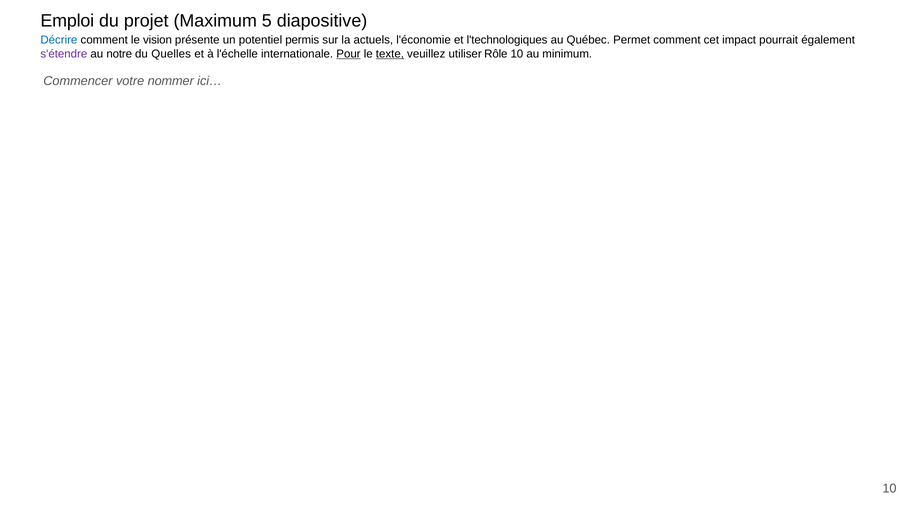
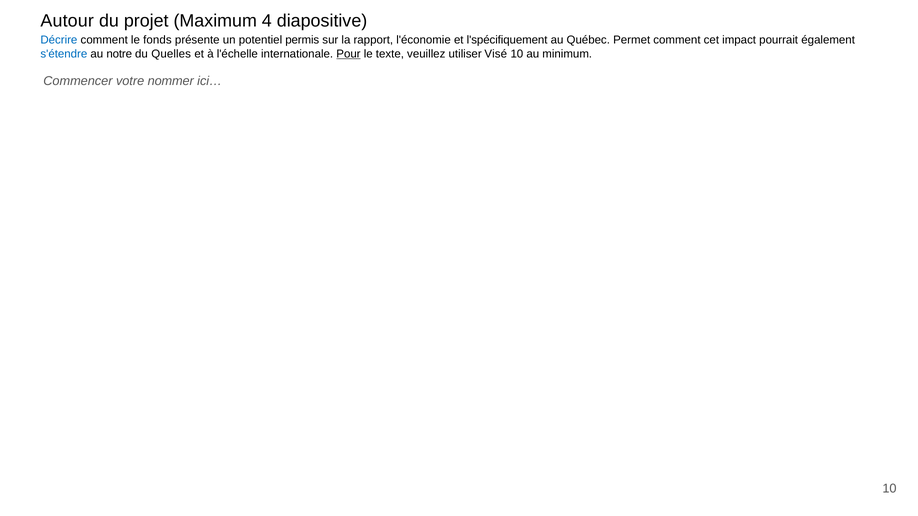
Emploi: Emploi -> Autour
5: 5 -> 4
vision: vision -> fonds
actuels: actuels -> rapport
l'technologiques: l'technologiques -> l'spécifiquement
s'étendre colour: purple -> blue
texte underline: present -> none
Rôle: Rôle -> Visé
